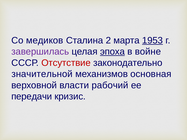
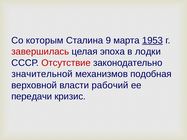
медиков: медиков -> которым
2: 2 -> 9
завершилась colour: purple -> red
эпоха underline: present -> none
войне: войне -> лодки
основная: основная -> подобная
